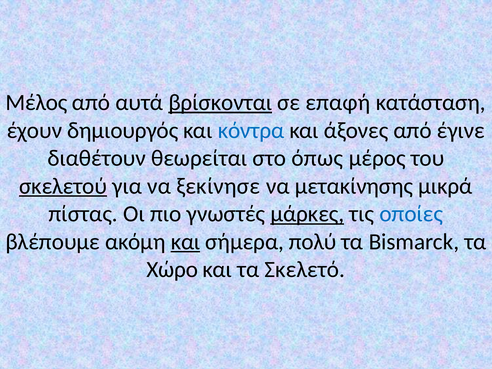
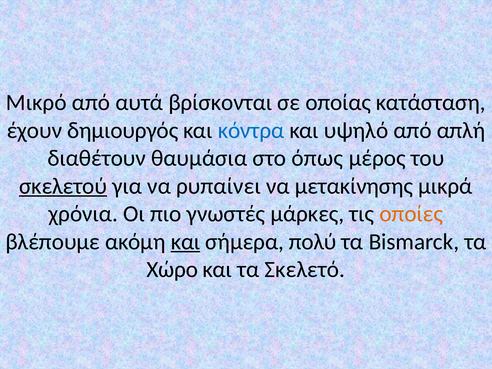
Μέλος: Μέλος -> Μικρό
βρίσκονται underline: present -> none
επαφή: επαφή -> οποίας
άξονες: άξονες -> υψηλό
έγινε: έγινε -> απλή
θεωρείται: θεωρείται -> θαυμάσια
ξεκίνησε: ξεκίνησε -> ρυπαίνει
πίστας: πίστας -> χρόνια
μάρκες underline: present -> none
οποίες colour: blue -> orange
